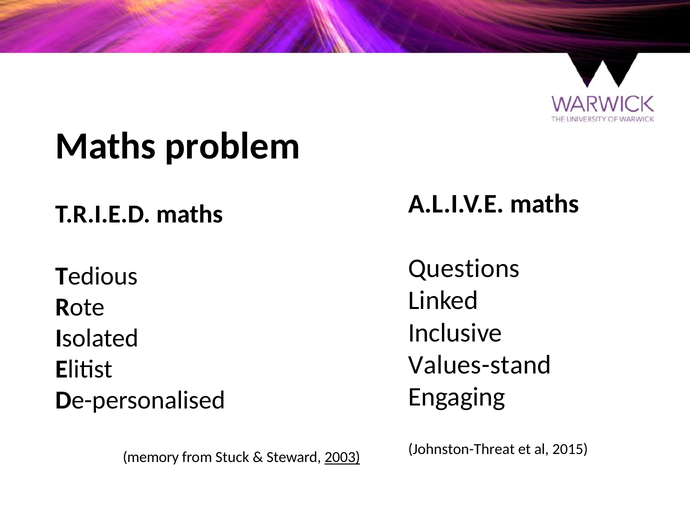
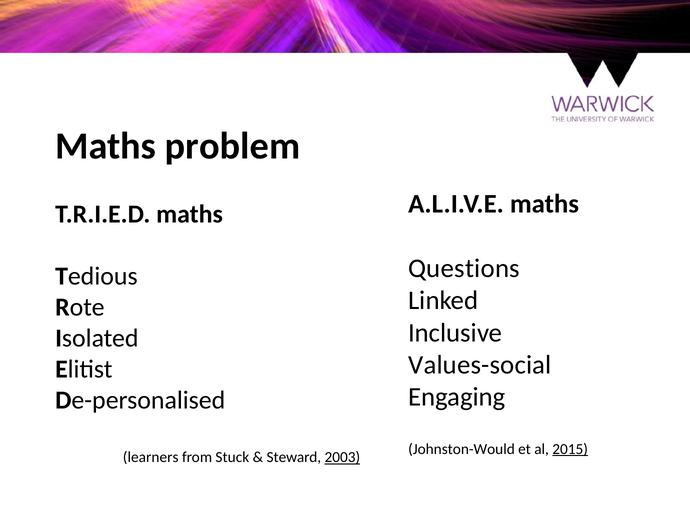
Values-stand: Values-stand -> Values-social
Johnston-Threat: Johnston-Threat -> Johnston-Would
2015 underline: none -> present
memory: memory -> learners
